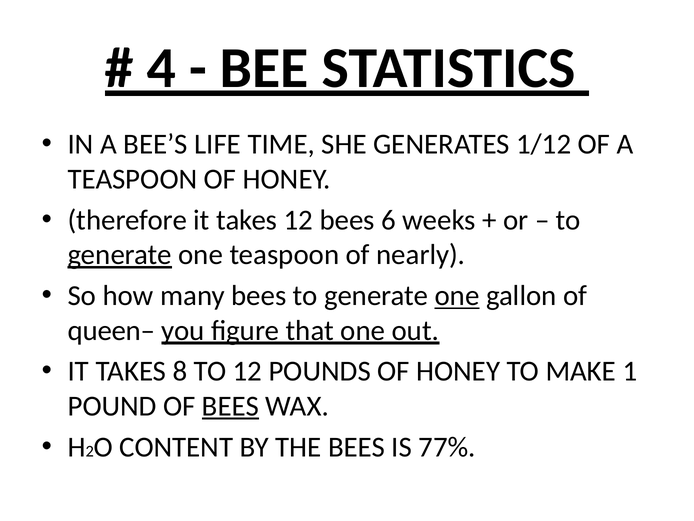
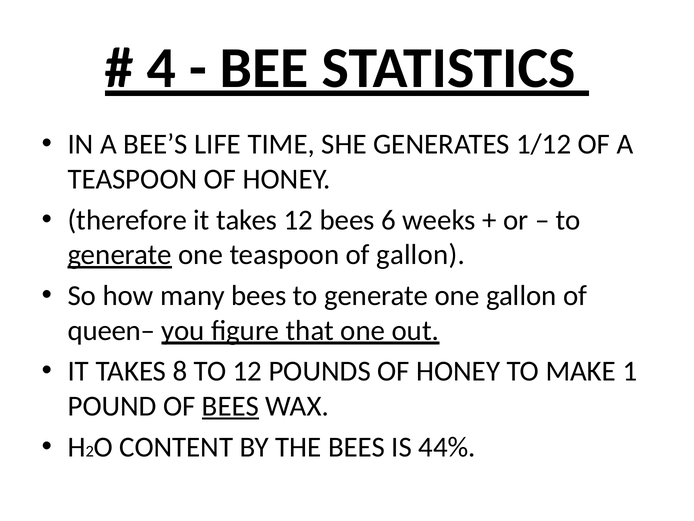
of nearly: nearly -> gallon
one at (457, 295) underline: present -> none
77%: 77% -> 44%
